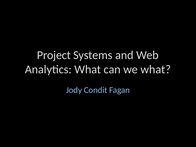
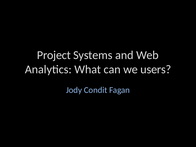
we what: what -> users
